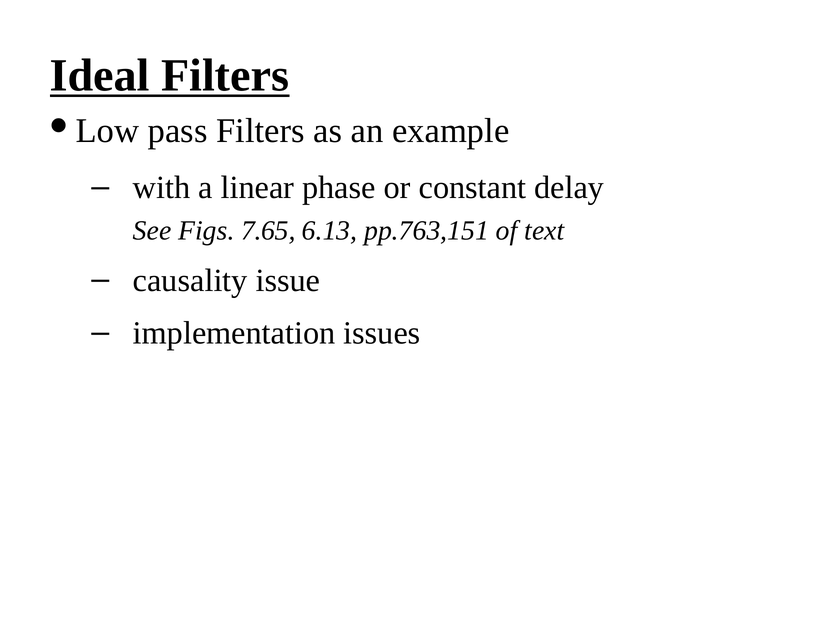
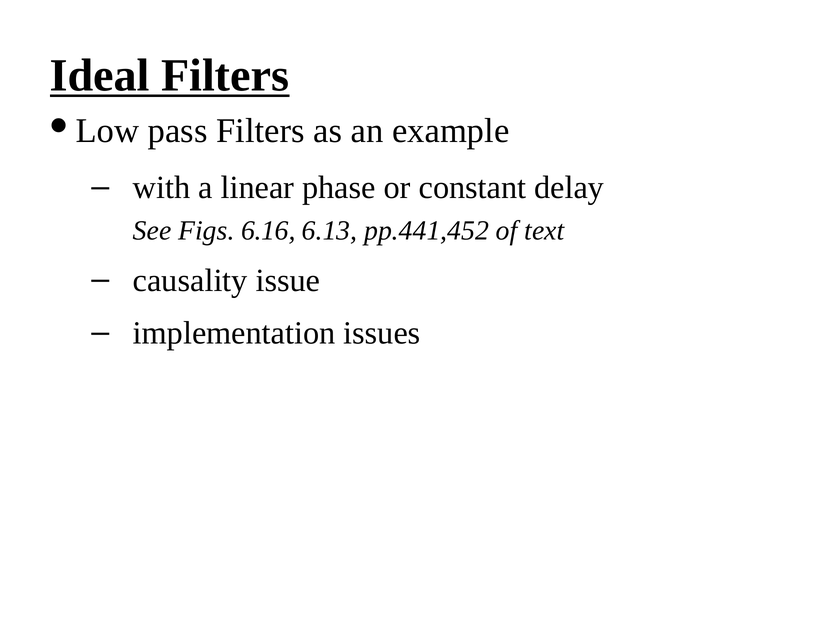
7.65: 7.65 -> 6.16
pp.763,151: pp.763,151 -> pp.441,452
